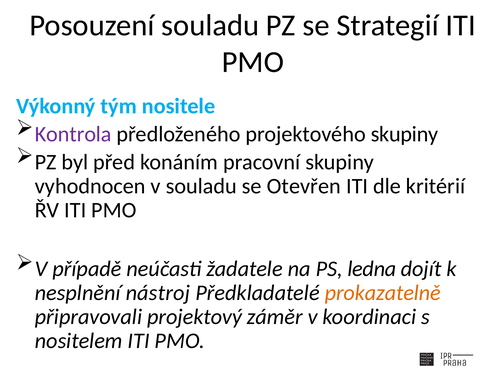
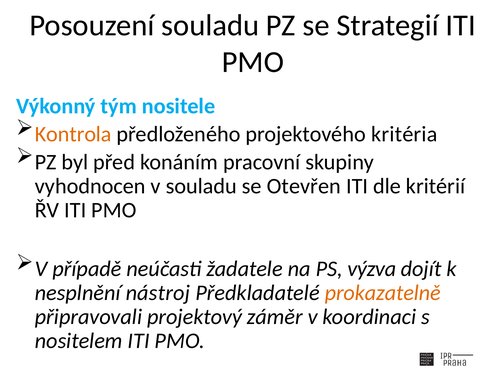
Kontrola colour: purple -> orange
projektového skupiny: skupiny -> kritéria
ledna: ledna -> výzva
